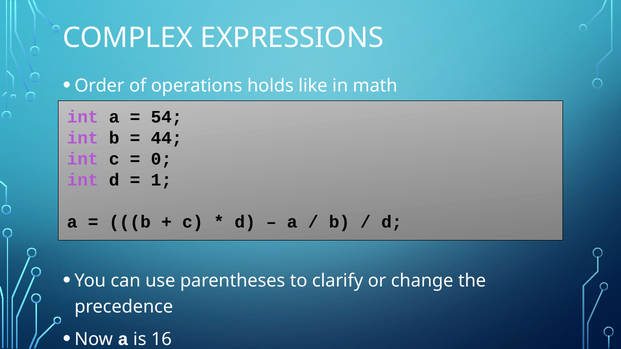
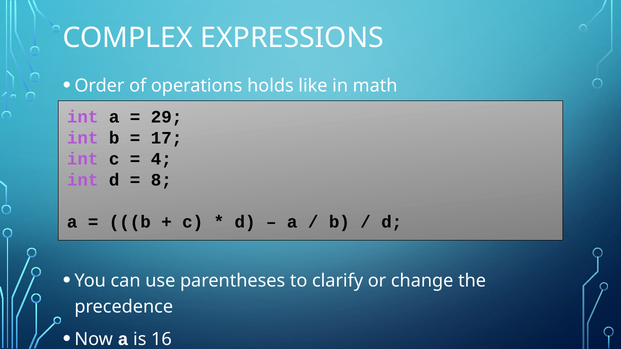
54: 54 -> 29
44: 44 -> 17
0: 0 -> 4
1: 1 -> 8
